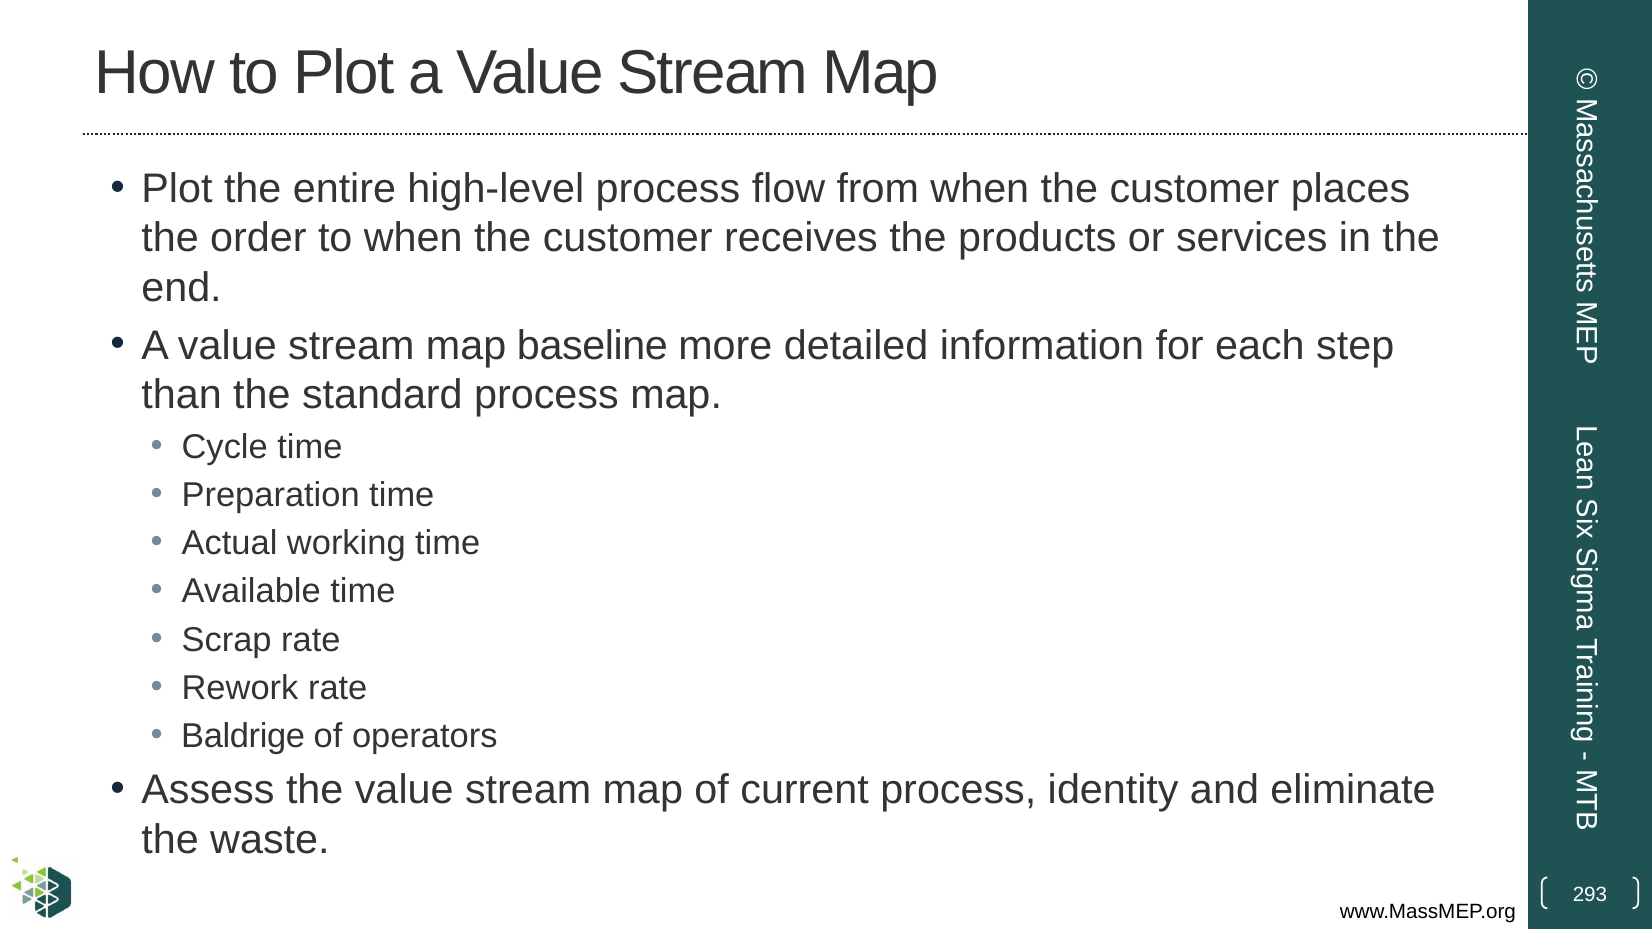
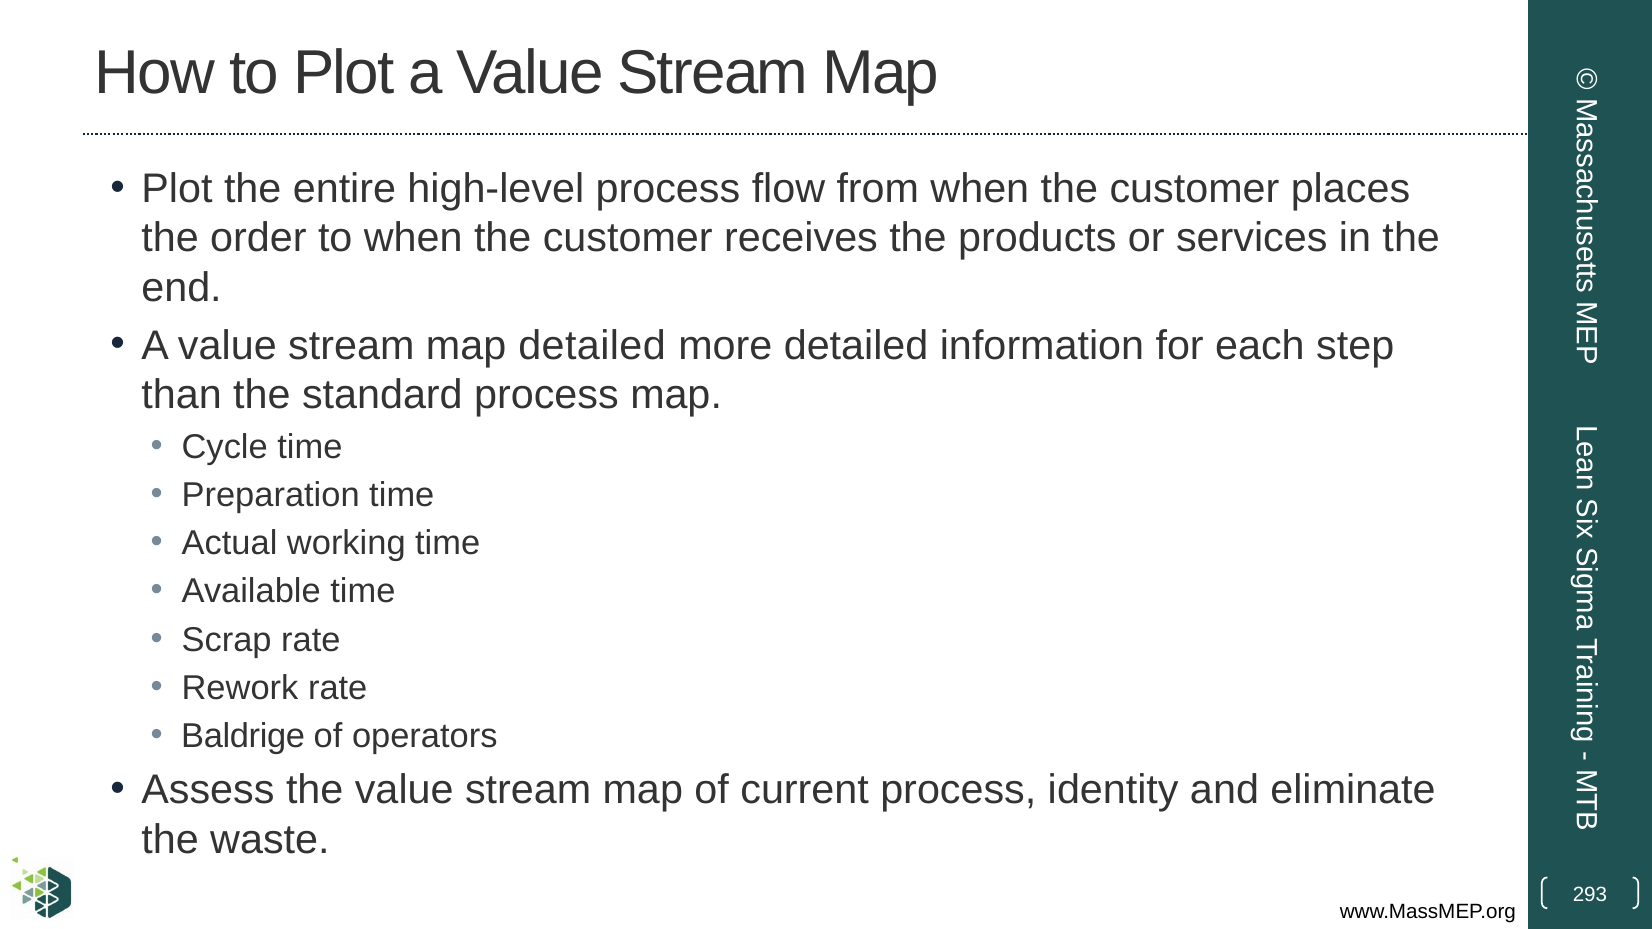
map baseline: baseline -> detailed
